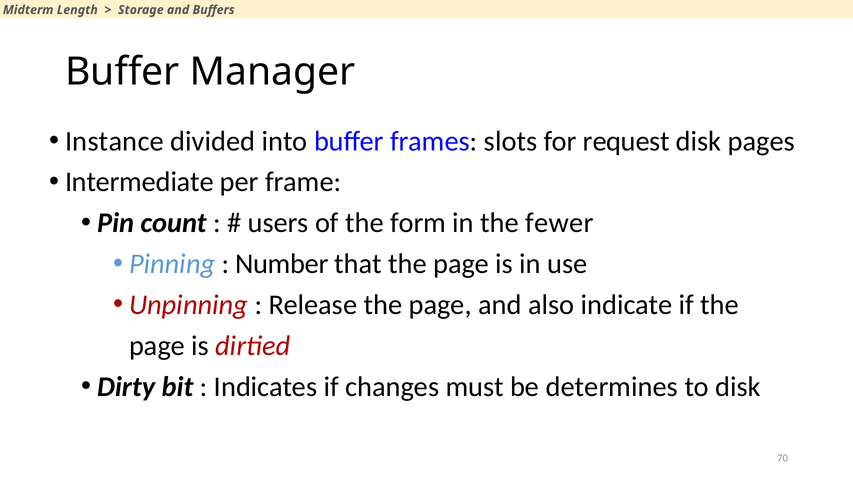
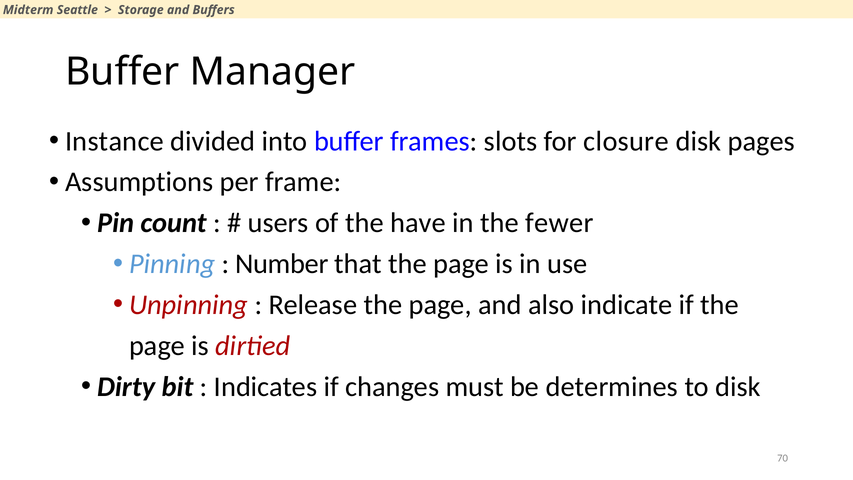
Length: Length -> Seattle
request: request -> closure
Intermediate: Intermediate -> Assumptions
form: form -> have
